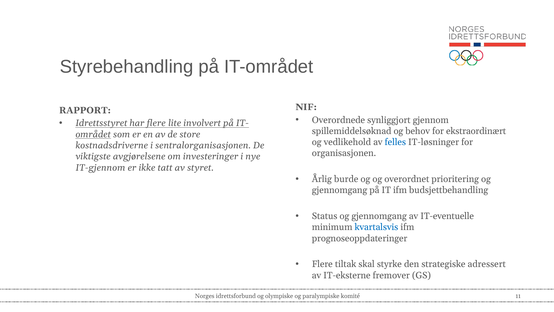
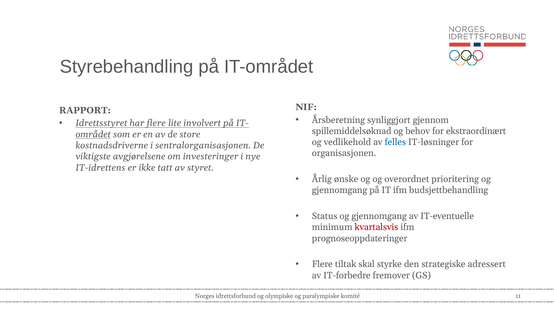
Overordnede: Overordnede -> Årsberetning
IT-gjennom: IT-gjennom -> IT-idrettens
burde: burde -> ønske
kvartalsvis colour: blue -> red
IT-eksterne: IT-eksterne -> IT-forbedre
